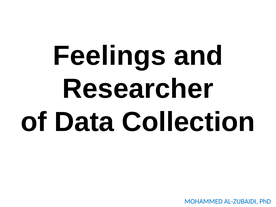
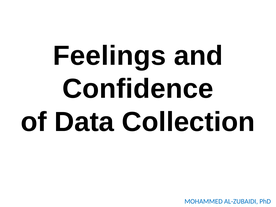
Researcher: Researcher -> Confidence
